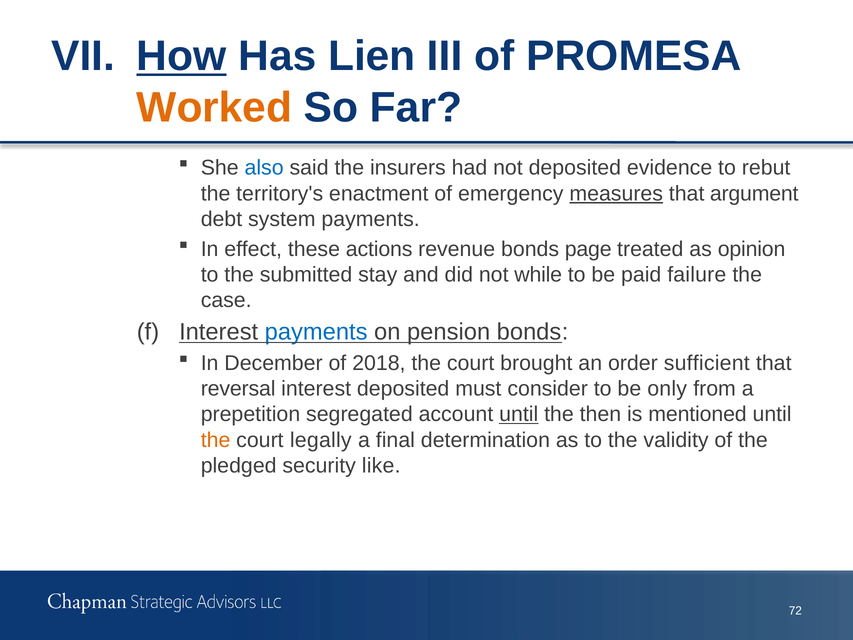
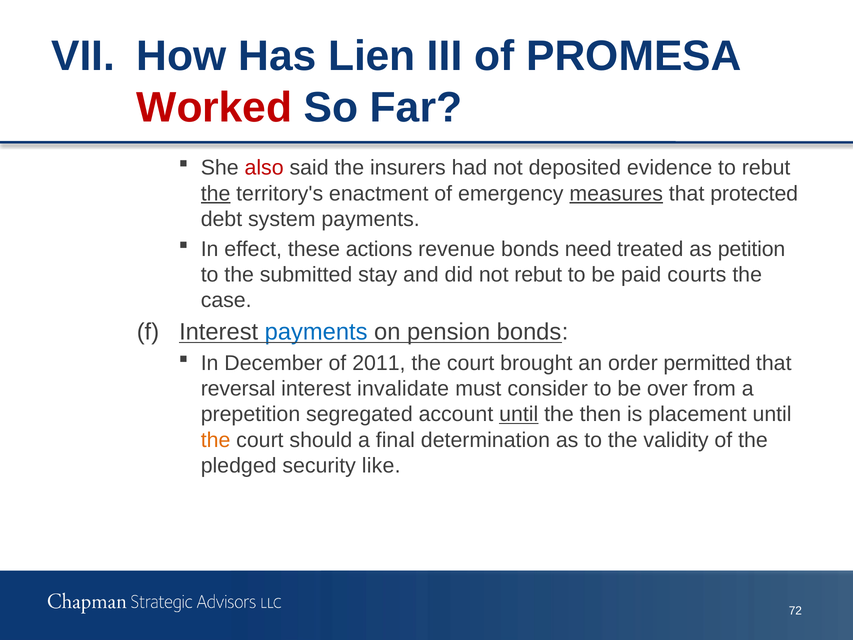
How underline: present -> none
Worked colour: orange -> red
also colour: blue -> red
the at (216, 193) underline: none -> present
argument: argument -> protected
page: page -> need
opinion: opinion -> petition
not while: while -> rebut
failure: failure -> courts
2018: 2018 -> 2011
sufficient: sufficient -> permitted
interest deposited: deposited -> invalidate
only: only -> over
mentioned: mentioned -> placement
legally: legally -> should
